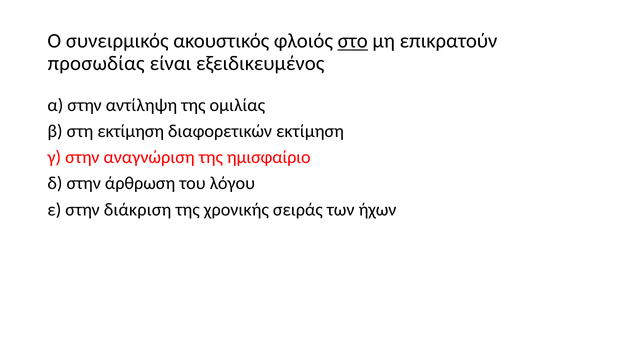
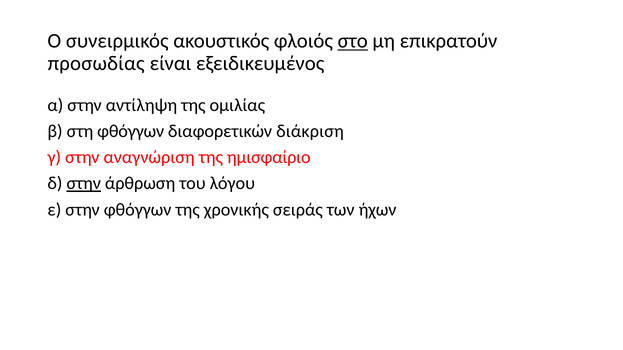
στη εκτίμηση: εκτίμηση -> φθόγγων
διαφορετικών εκτίμηση: εκτίμηση -> διάκριση
στην at (84, 184) underline: none -> present
στην διάκριση: διάκριση -> φθόγγων
